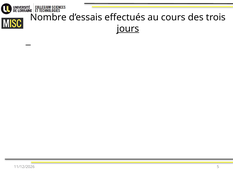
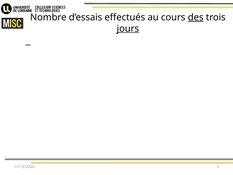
des underline: none -> present
